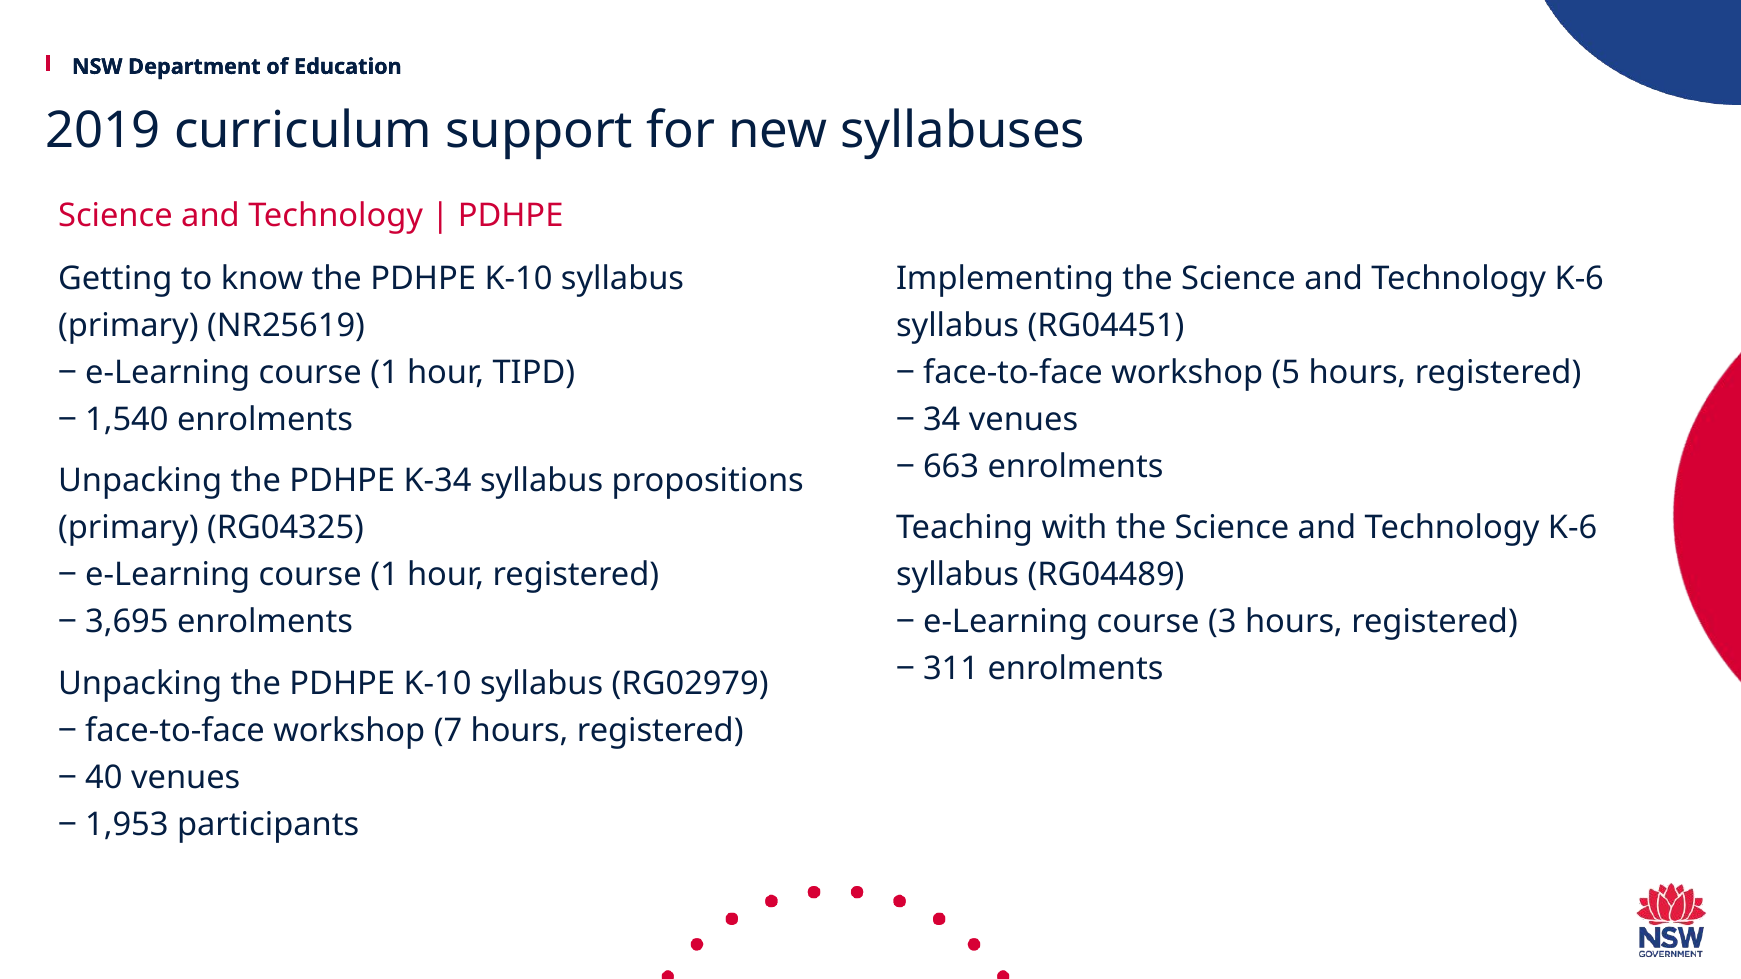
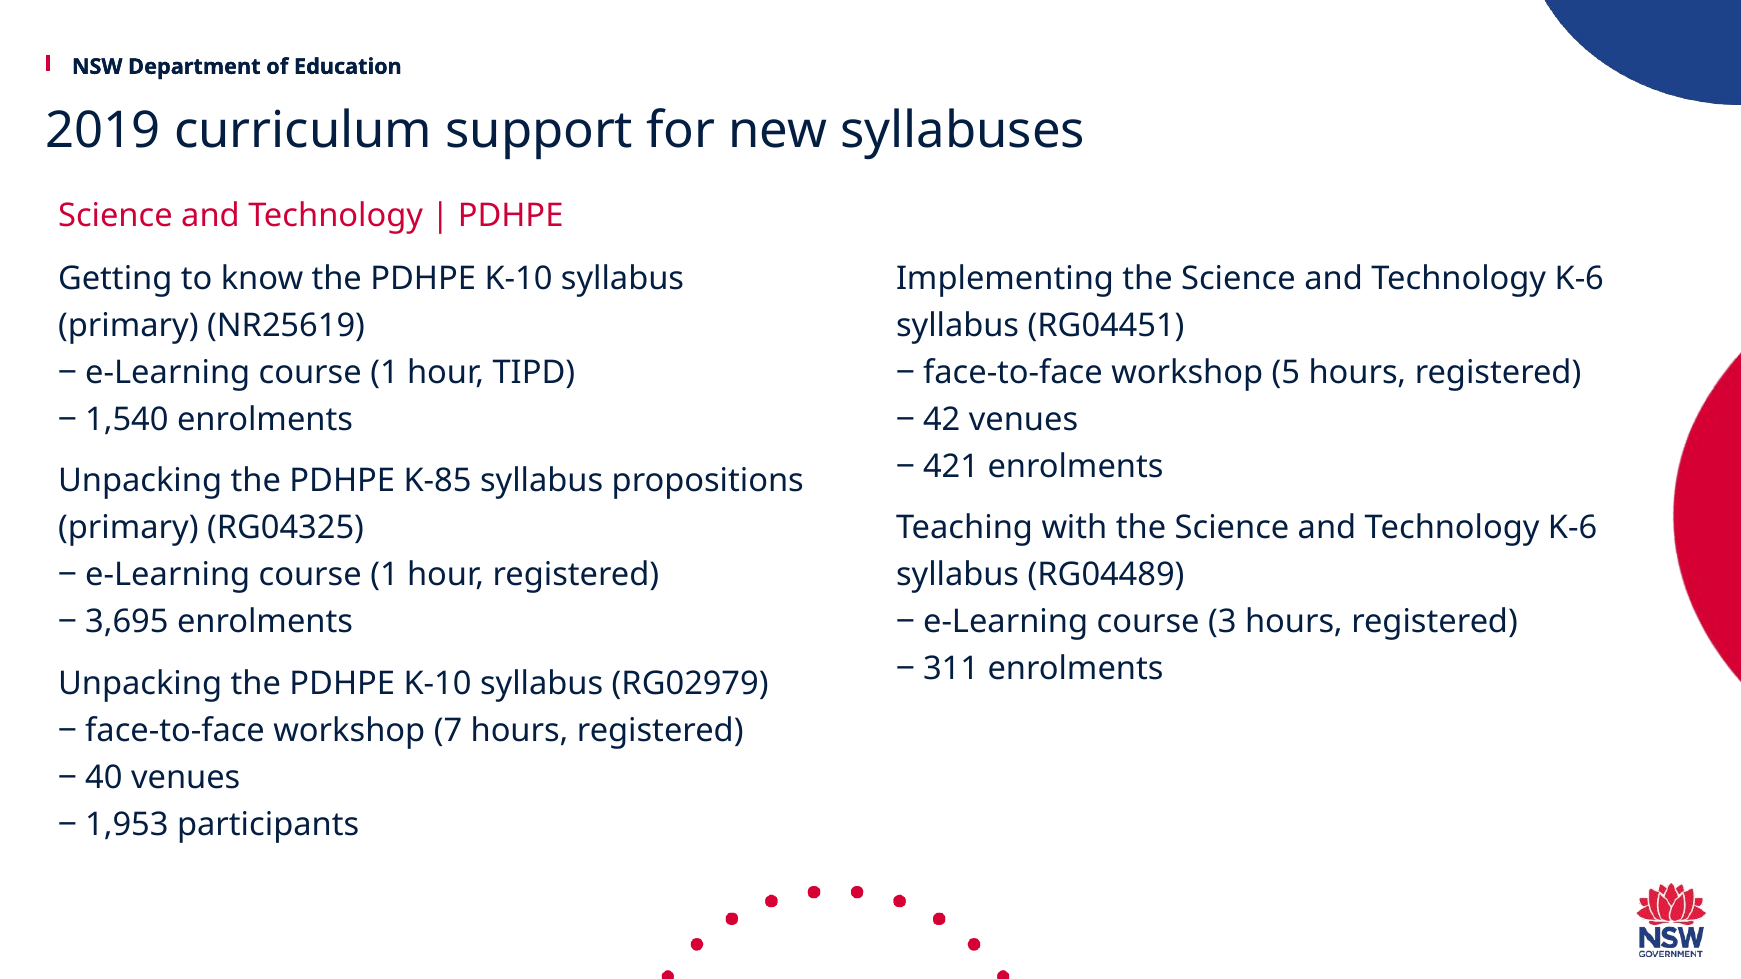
34: 34 -> 42
663: 663 -> 421
K-34: K-34 -> K-85
